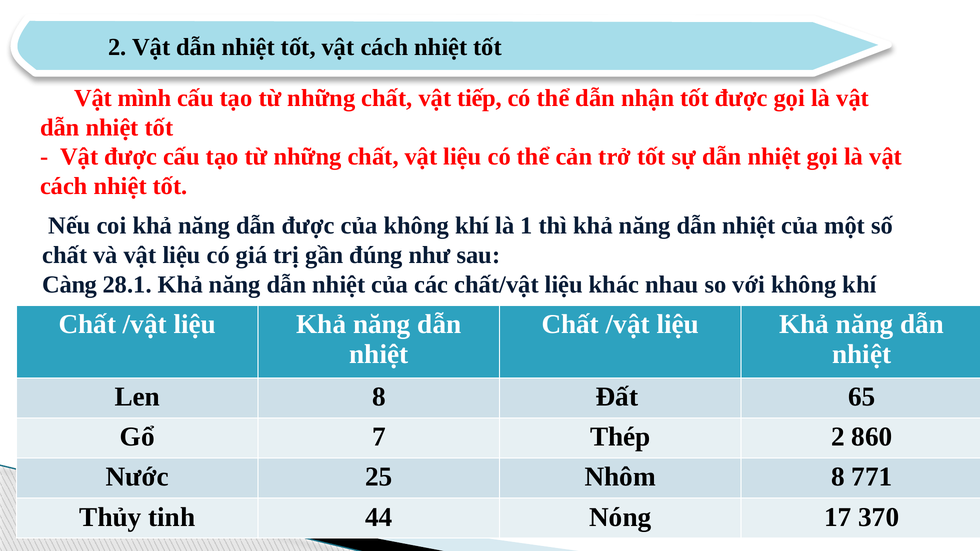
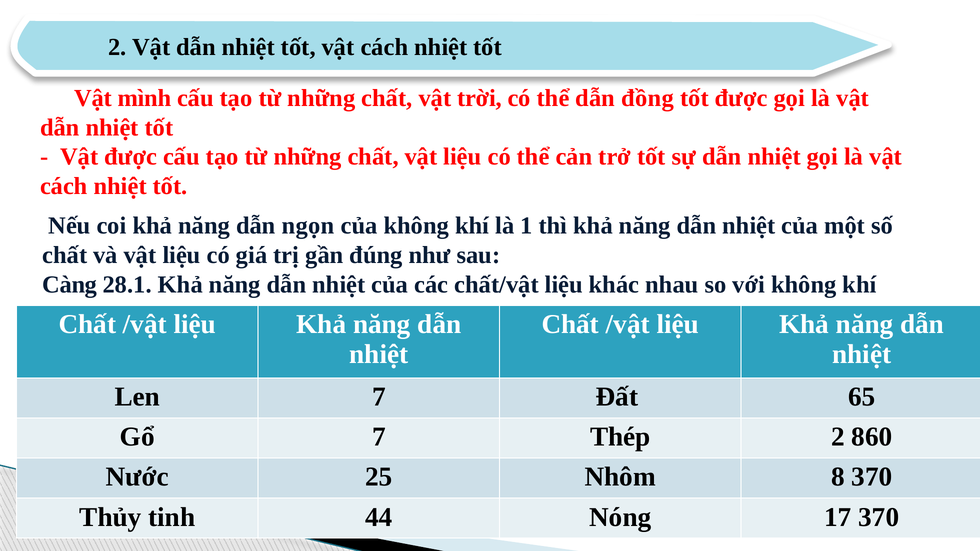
tiếp: tiếp -> trời
nhận: nhận -> đồng
dẫn được: được -> ngọn
Len 8: 8 -> 7
8 771: 771 -> 370
